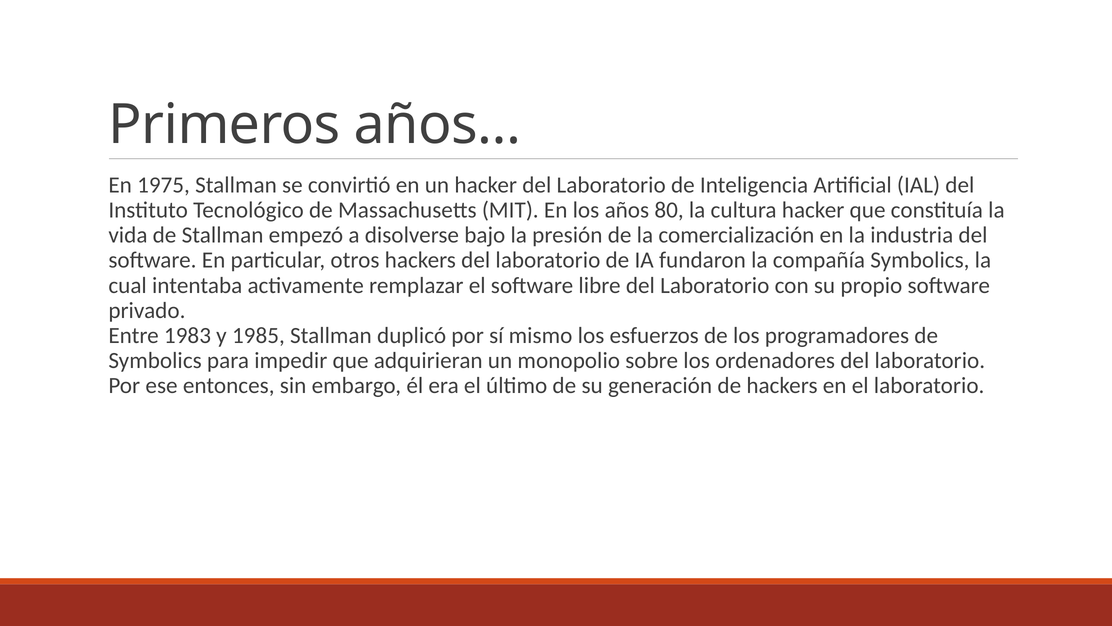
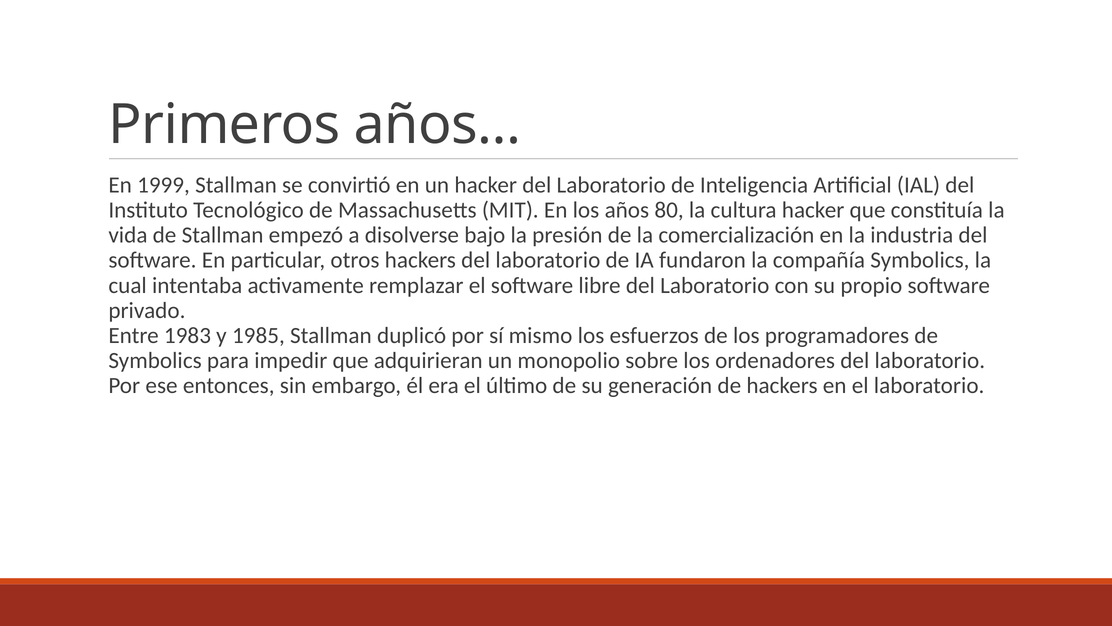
1975: 1975 -> 1999
